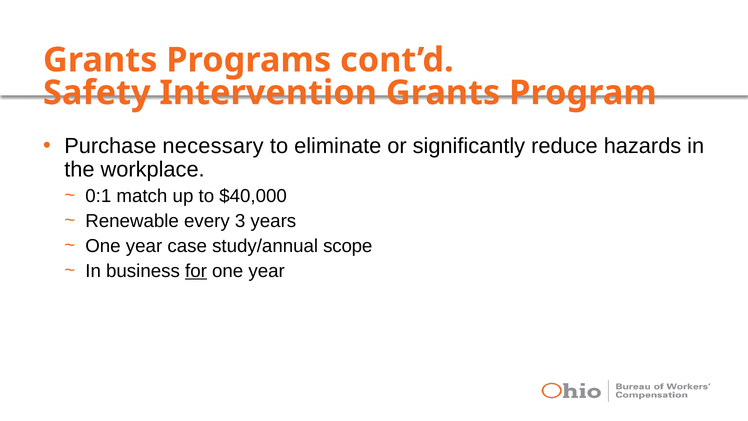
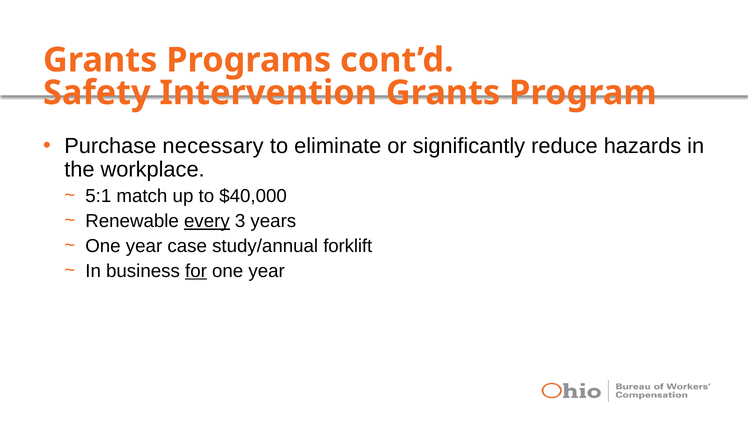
0:1: 0:1 -> 5:1
every underline: none -> present
scope: scope -> forklift
